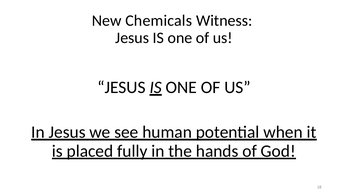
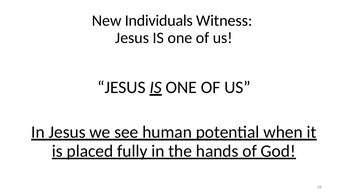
Chemicals: Chemicals -> Individuals
